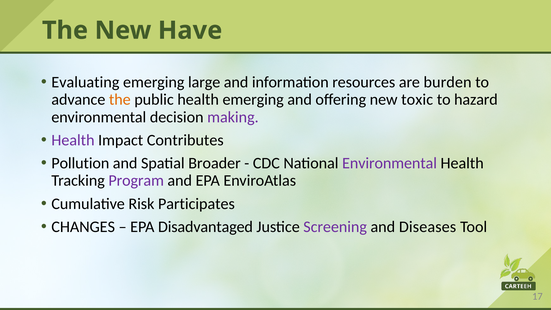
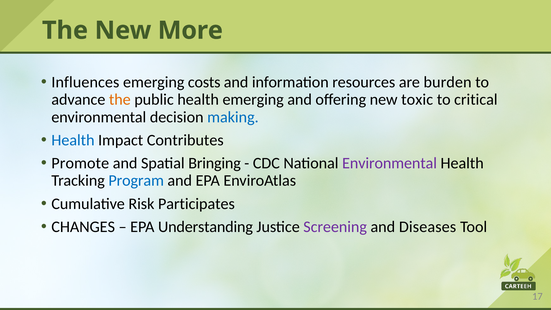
Have: Have -> More
Evaluating: Evaluating -> Influences
large: large -> costs
hazard: hazard -> critical
making colour: purple -> blue
Health at (73, 140) colour: purple -> blue
Pollution: Pollution -> Promote
Broader: Broader -> Bringing
Program colour: purple -> blue
Disadvantaged: Disadvantaged -> Understanding
